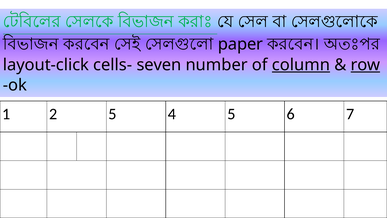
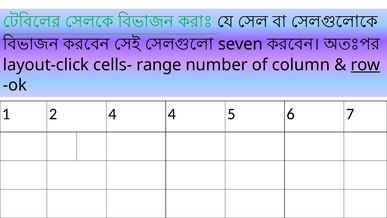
paper: paper -> seven
seven: seven -> range
column underline: present -> none
2 5: 5 -> 4
